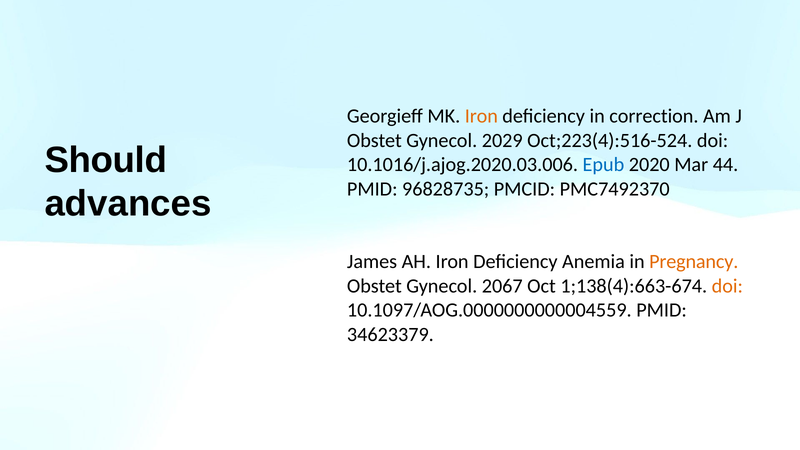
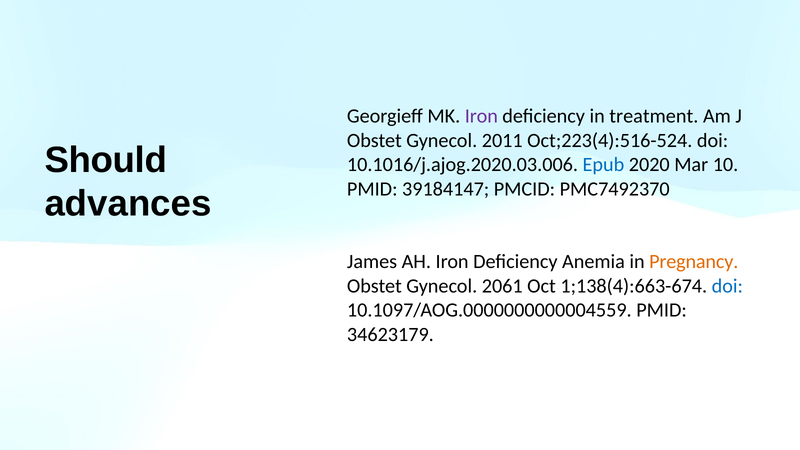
Iron at (481, 116) colour: orange -> purple
correction: correction -> treatment
2029: 2029 -> 2011
44: 44 -> 10
96828735: 96828735 -> 39184147
2067: 2067 -> 2061
doi at (727, 286) colour: orange -> blue
34623379: 34623379 -> 34623179
